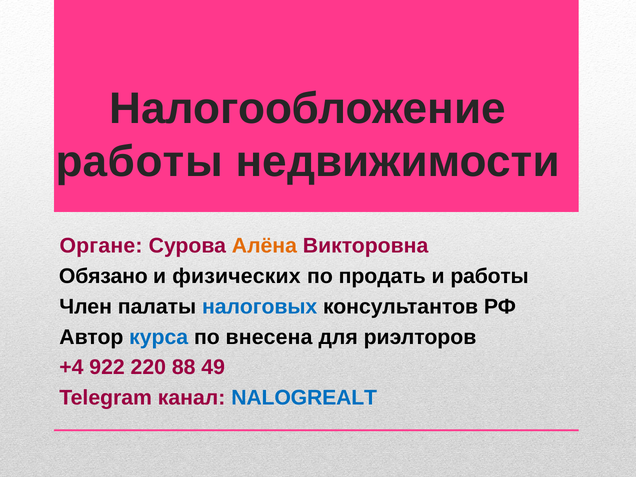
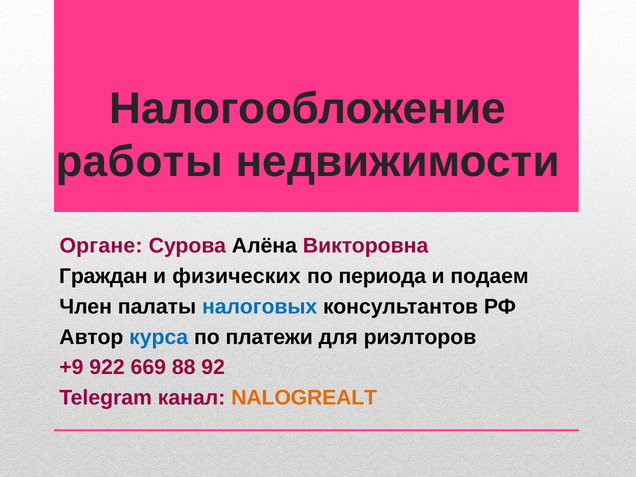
Алёна colour: orange -> black
Обязано: Обязано -> Граждан
продать: продать -> периода
и работы: работы -> подаем
внесена: внесена -> платежи
+4: +4 -> +9
220: 220 -> 669
49: 49 -> 92
NALOGREALT colour: blue -> orange
